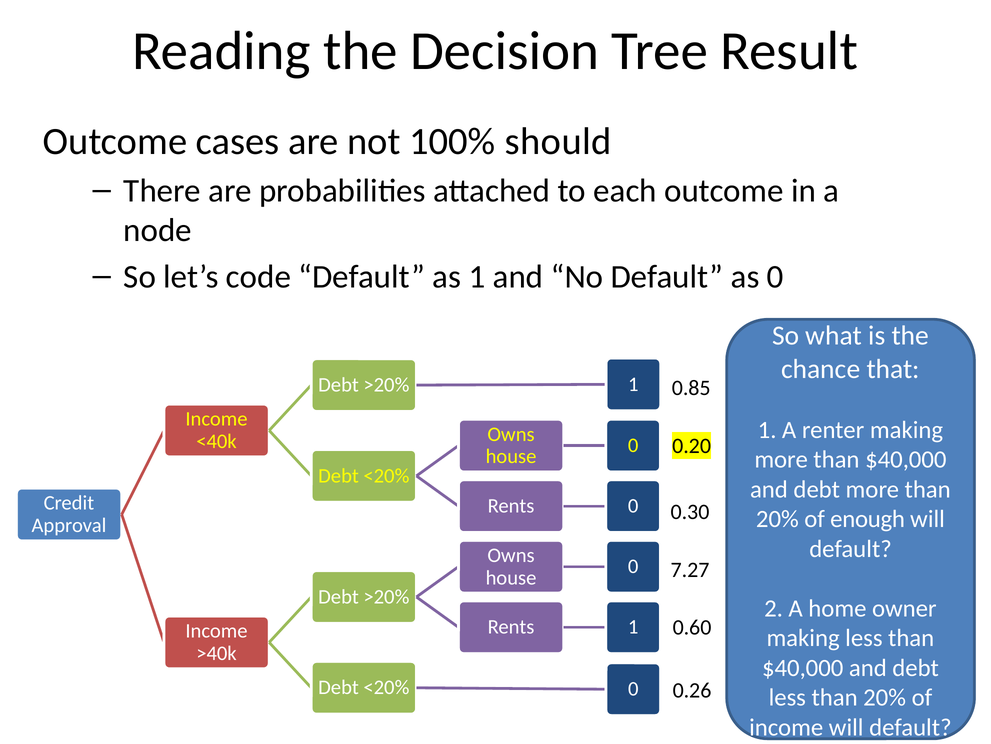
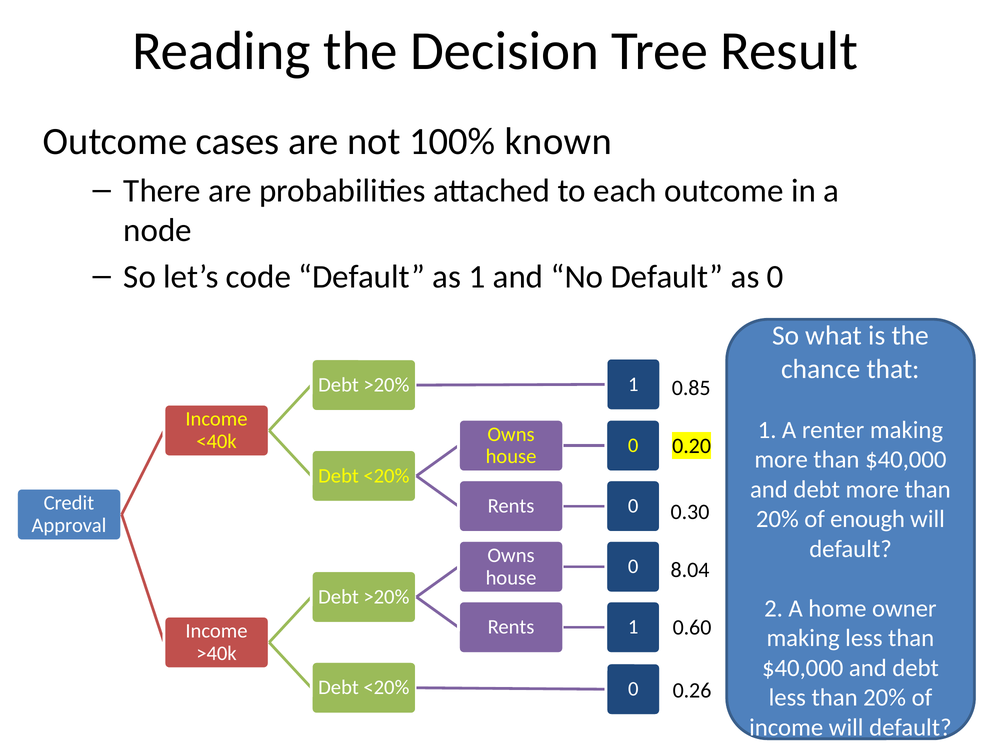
should: should -> known
7.27: 7.27 -> 8.04
